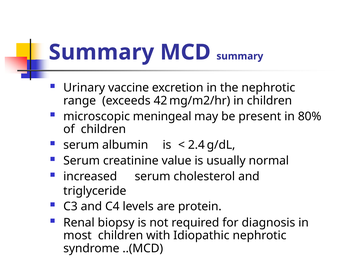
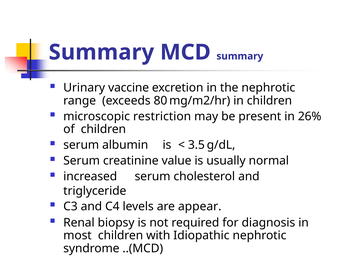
42: 42 -> 80
meningeal: meningeal -> restriction
80%: 80% -> 26%
2.4: 2.4 -> 3.5
protein: protein -> appear
